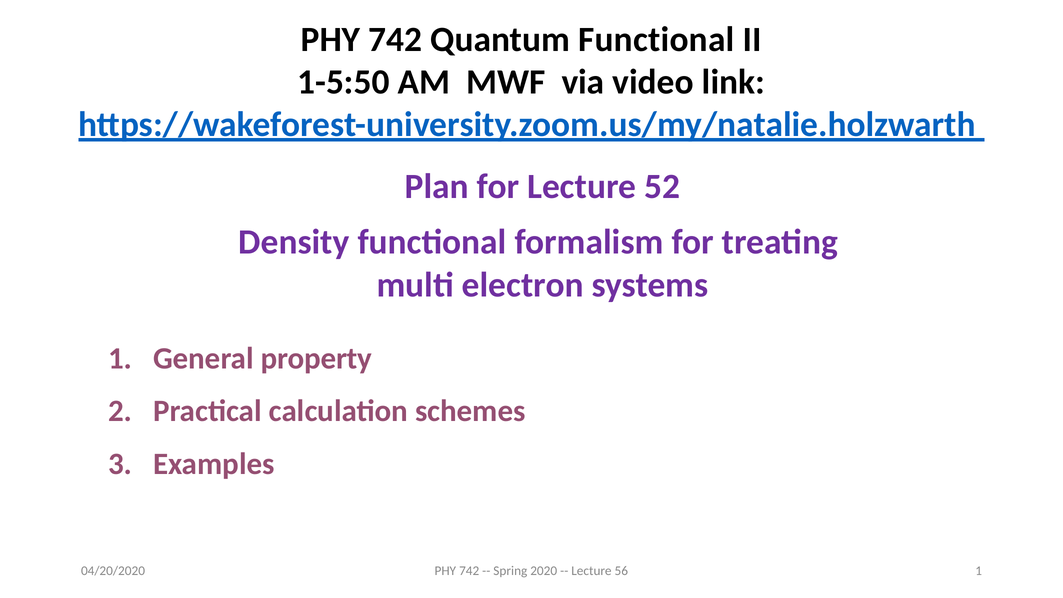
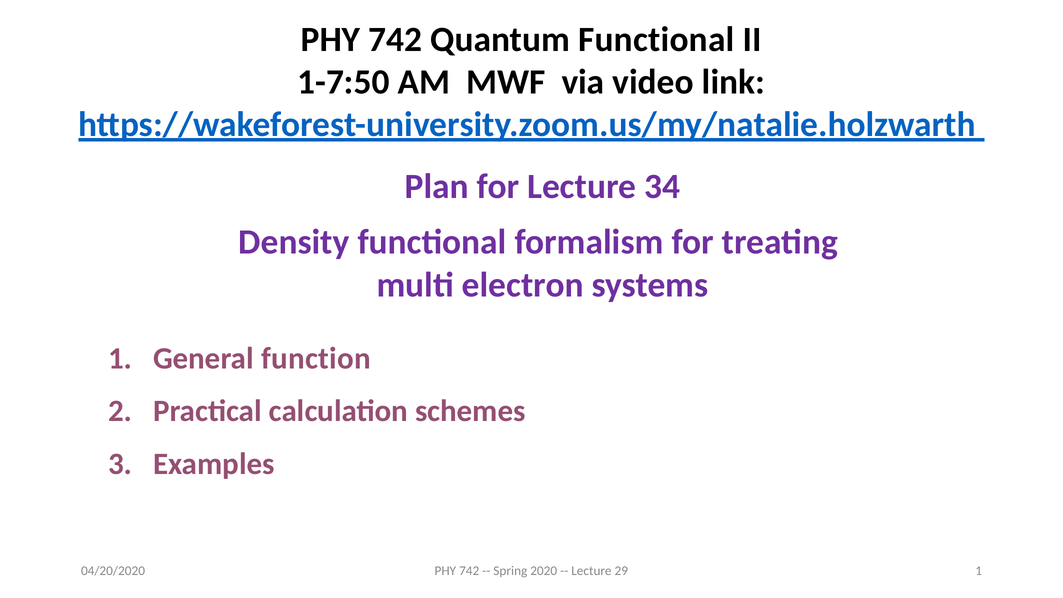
1-5:50: 1-5:50 -> 1-7:50
52: 52 -> 34
property: property -> function
56: 56 -> 29
